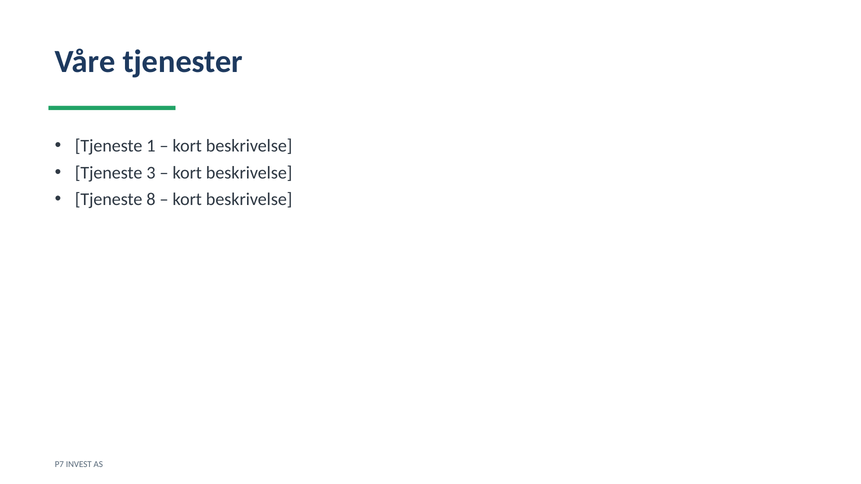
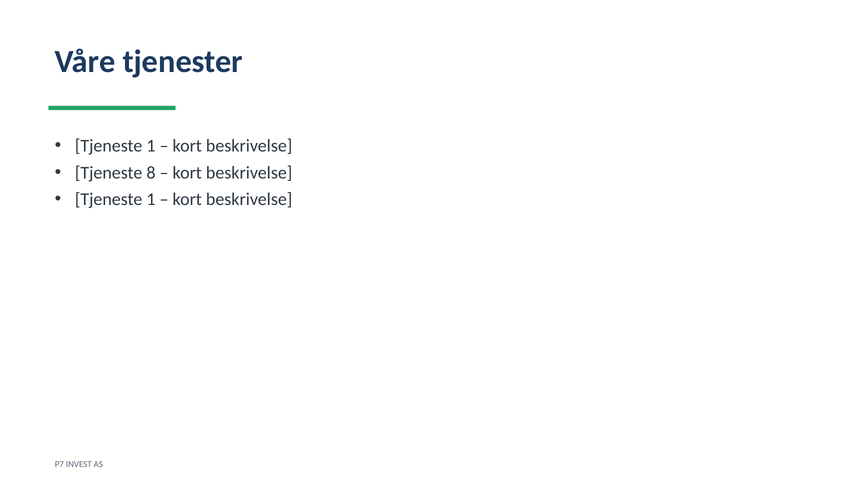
3: 3 -> 8
8 at (151, 200): 8 -> 1
